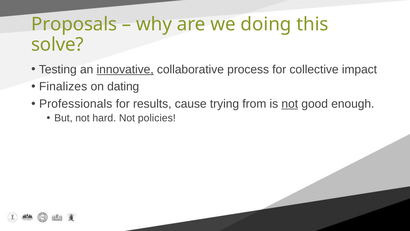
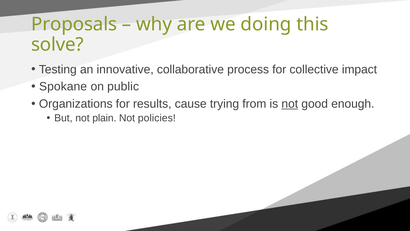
innovative underline: present -> none
Finalizes: Finalizes -> Spokane
dating: dating -> public
Professionals: Professionals -> Organizations
hard: hard -> plain
